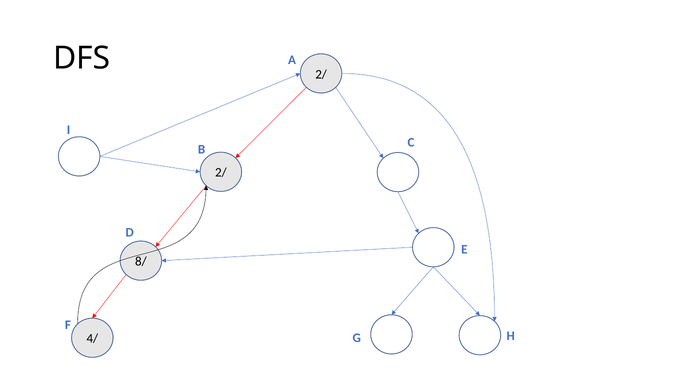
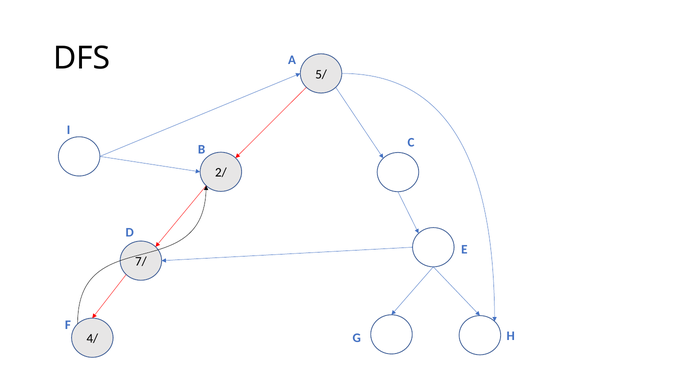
DFS 2/: 2/ -> 5/
8/: 8/ -> 7/
